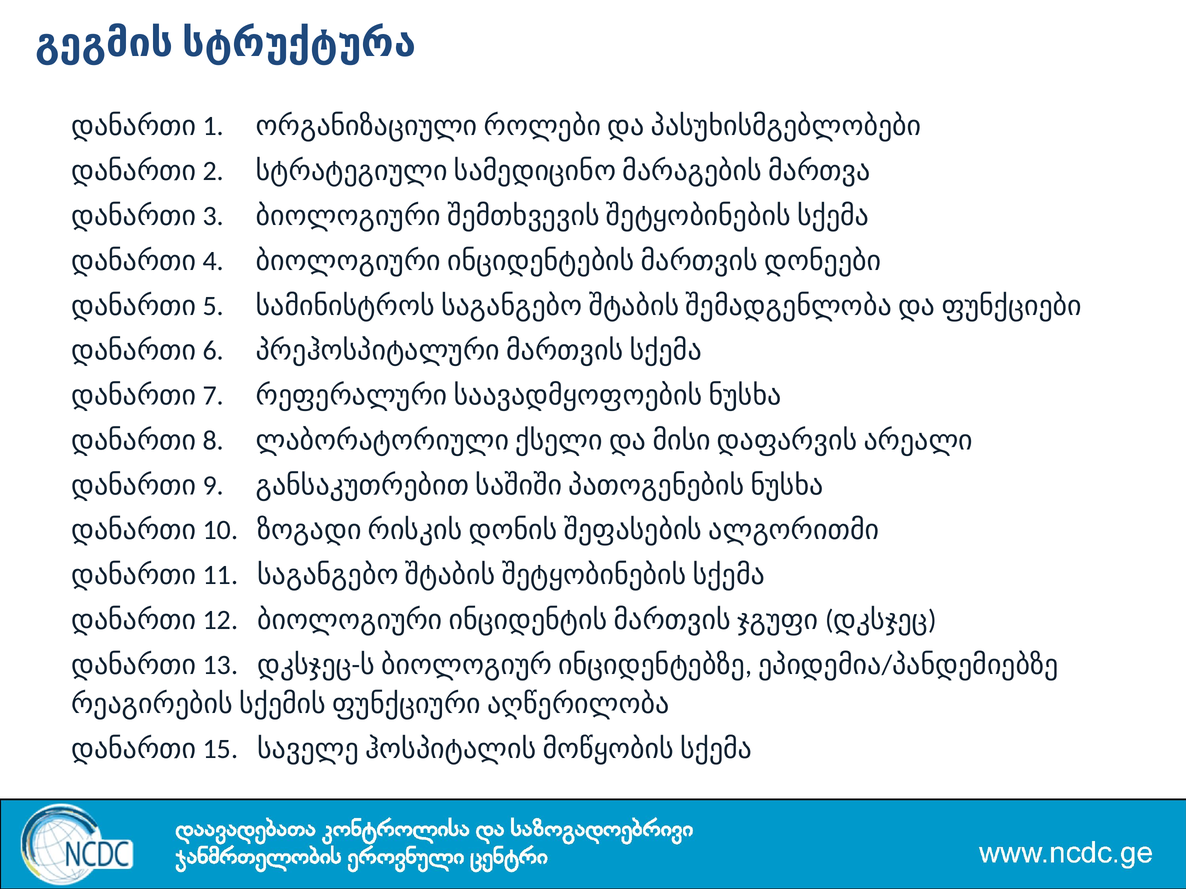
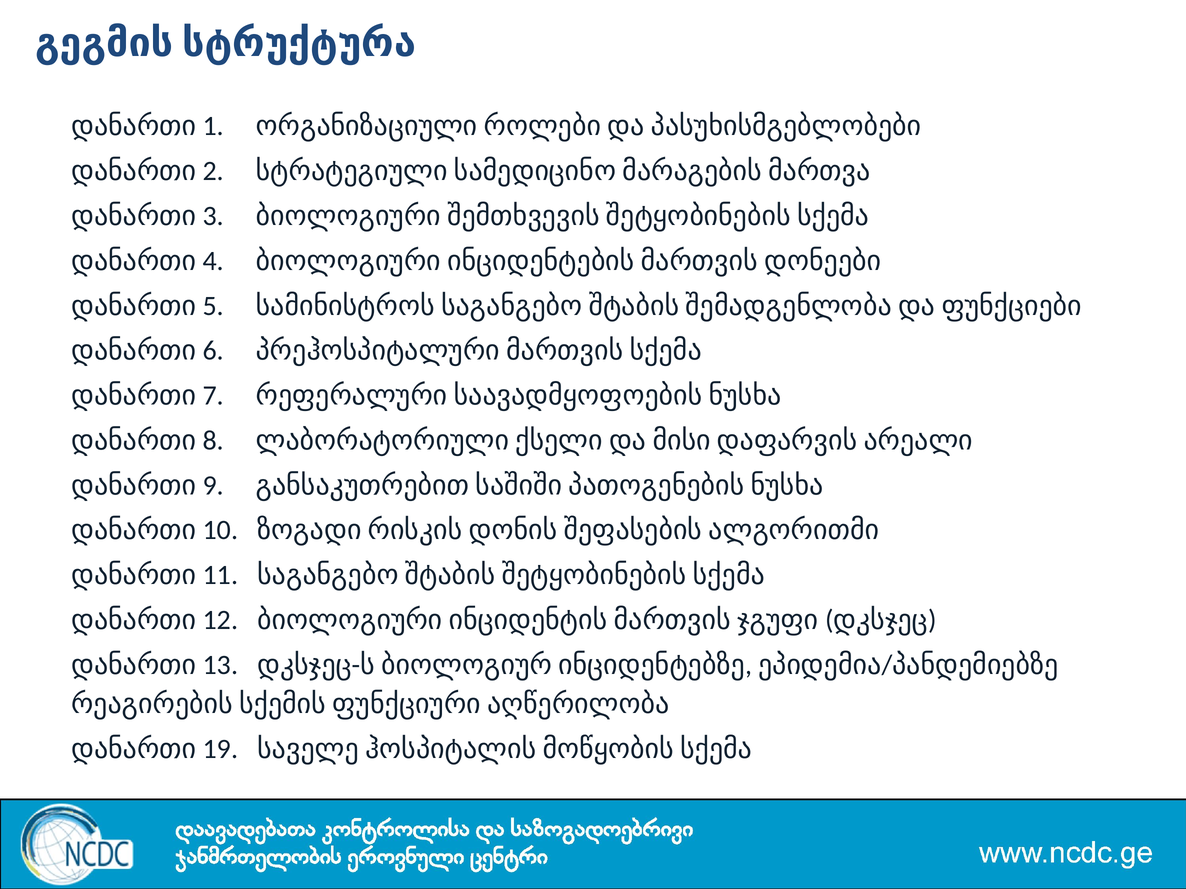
დანართი 5: 5 -> 9
